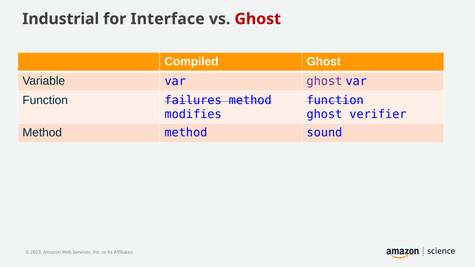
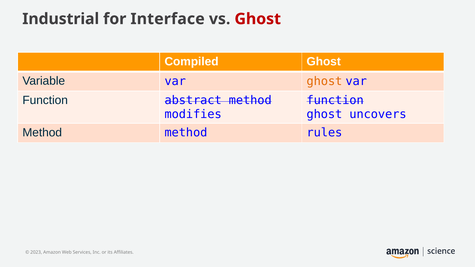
ghost at (324, 81) colour: purple -> orange
failures: failures -> abstract
verifier: verifier -> uncovers
sound: sound -> rules
